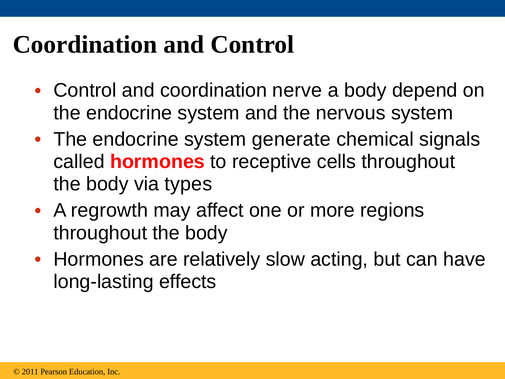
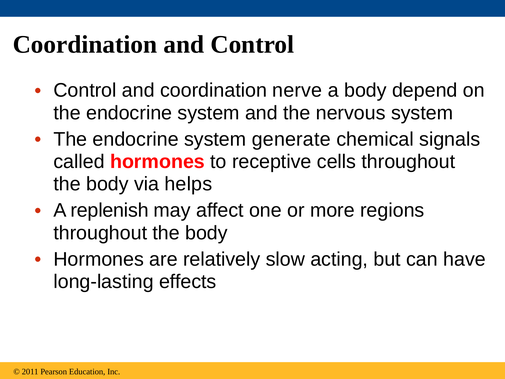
types: types -> helps
regrowth: regrowth -> replenish
